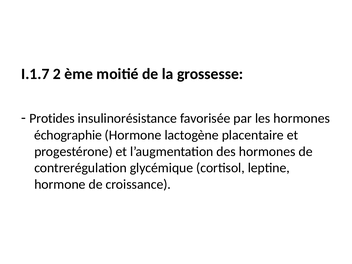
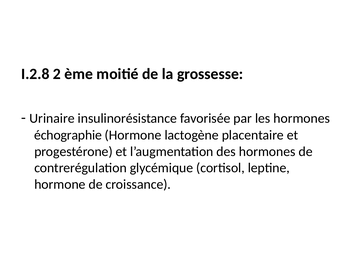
I.1.7: I.1.7 -> I.2.8
Protides: Protides -> Urinaire
